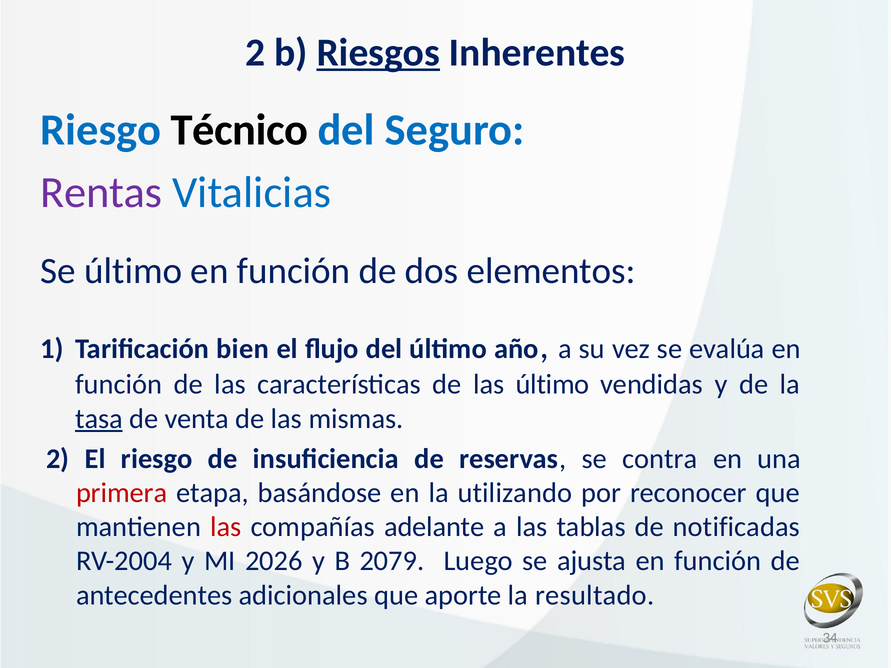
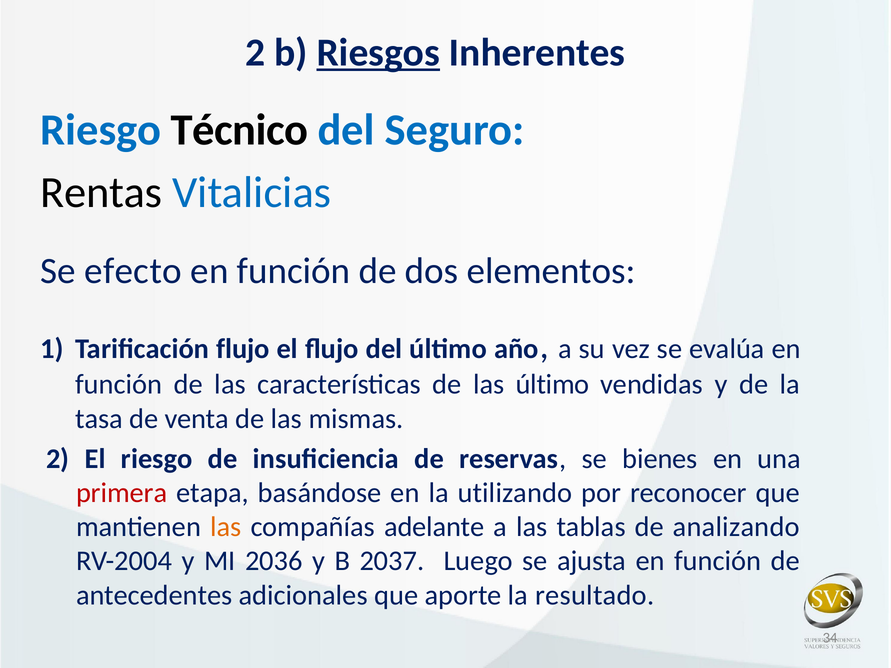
Rentas colour: purple -> black
Se último: último -> efecto
Tarificación bien: bien -> flujo
tasa underline: present -> none
contra: contra -> bienes
las at (226, 527) colour: red -> orange
notificadas: notificadas -> analizando
2026: 2026 -> 2036
2079: 2079 -> 2037
